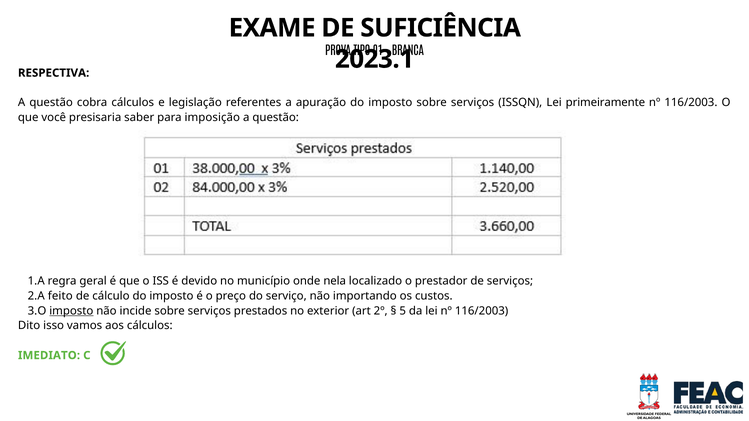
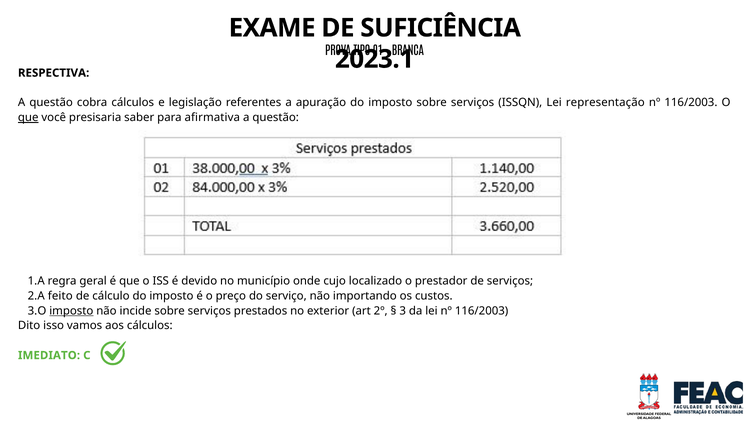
primeiramente: primeiramente -> representação
que at (28, 118) underline: none -> present
imposição: imposição -> afirmativa
nela: nela -> cujo
5: 5 -> 3
